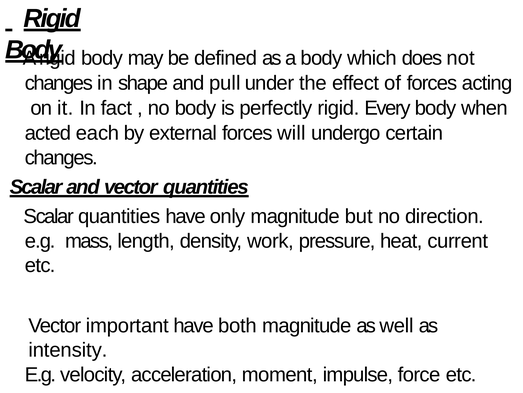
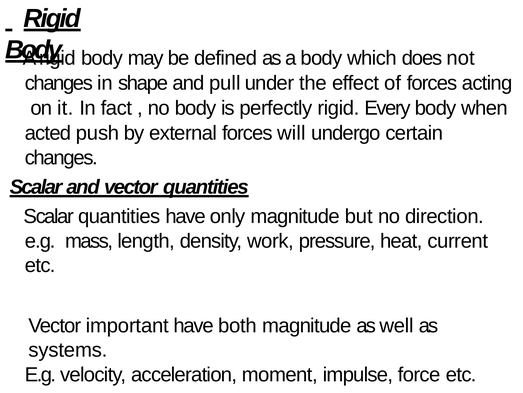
each: each -> push
intensity: intensity -> systems
